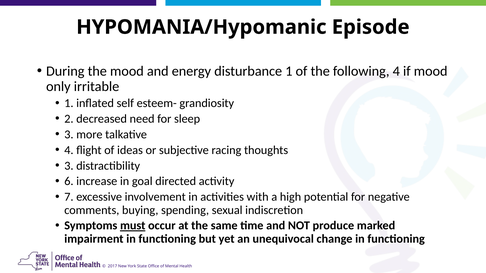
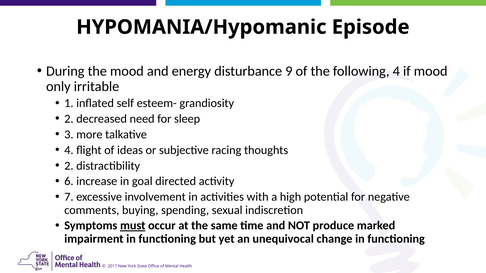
disturbance 1: 1 -> 9
3 at (69, 166): 3 -> 2
